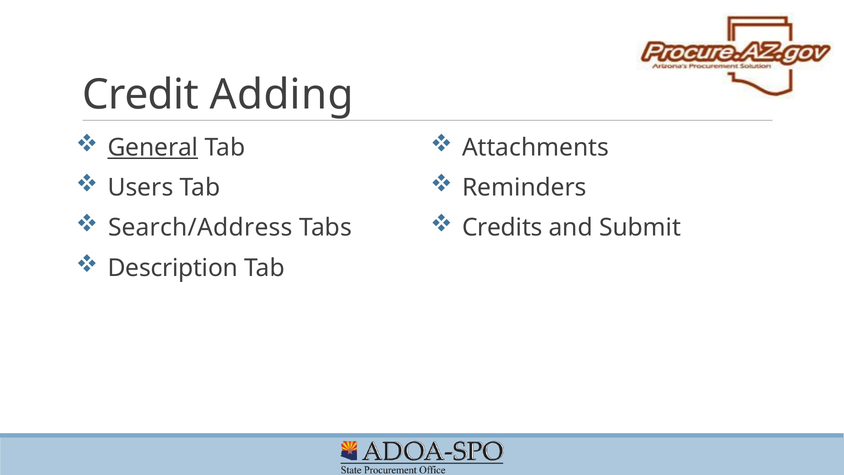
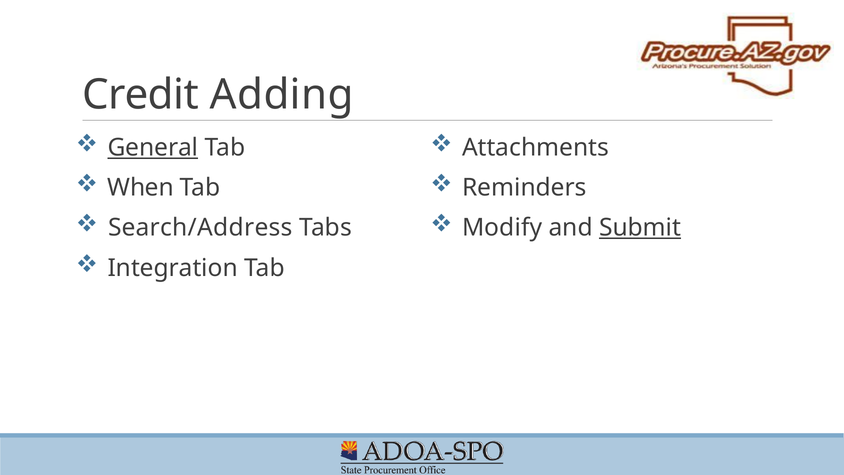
Users: Users -> When
Credits: Credits -> Modify
Submit underline: none -> present
Description: Description -> Integration
